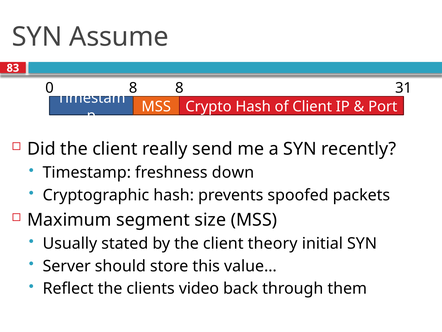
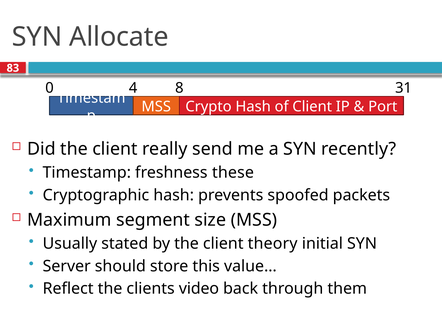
Assume: Assume -> Allocate
0 8: 8 -> 4
down: down -> these
